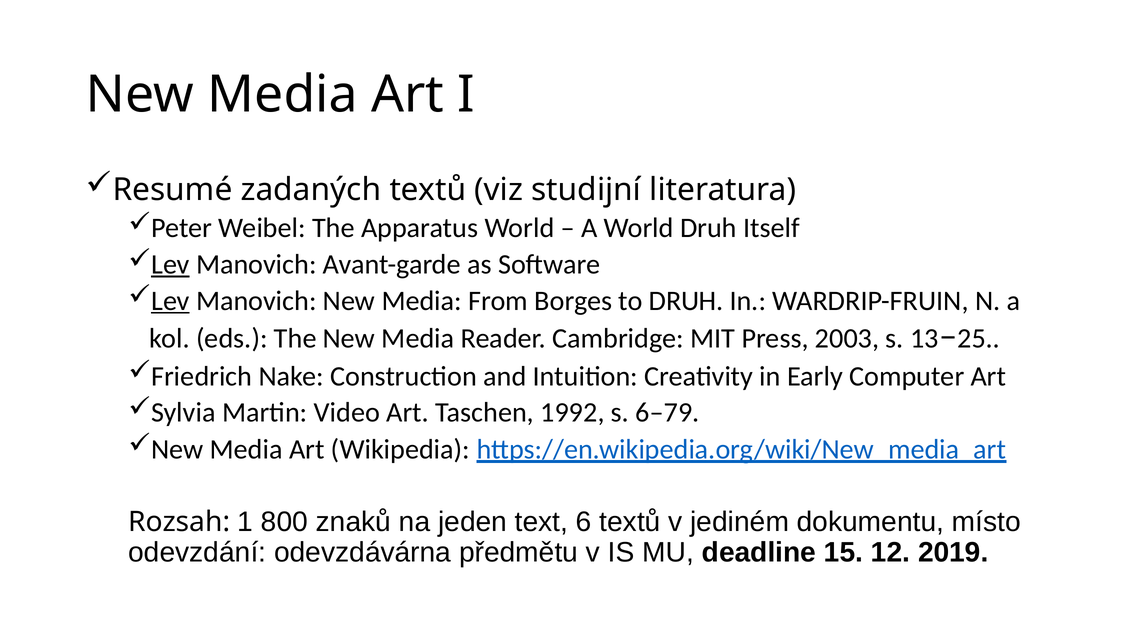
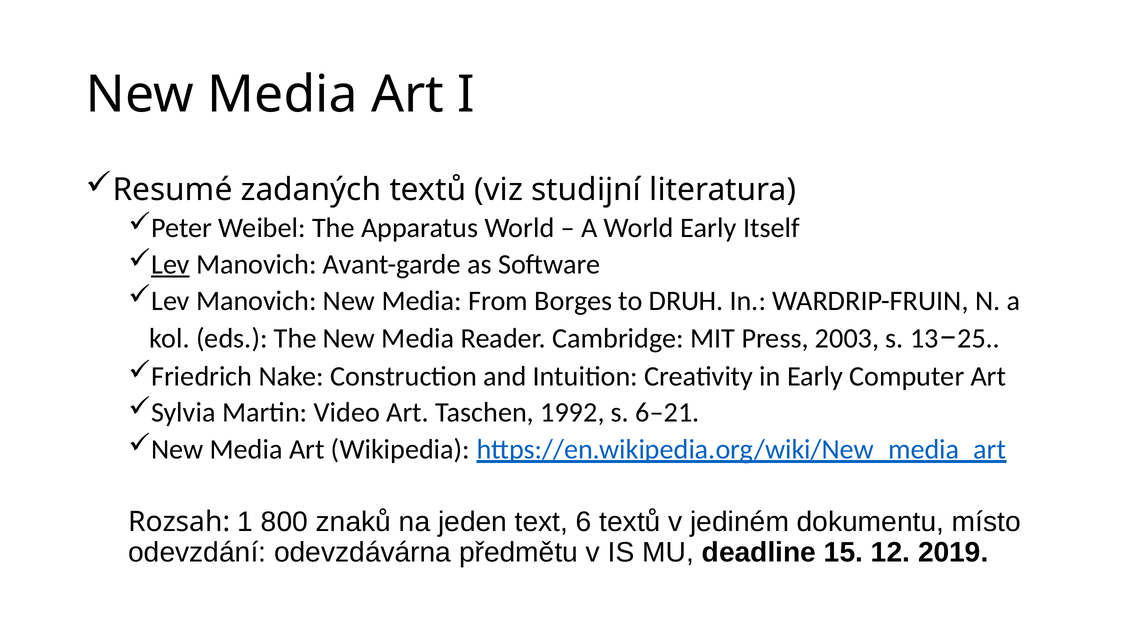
World Druh: Druh -> Early
Lev at (170, 301) underline: present -> none
6–79: 6–79 -> 6–21
